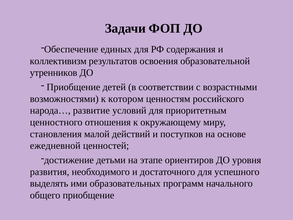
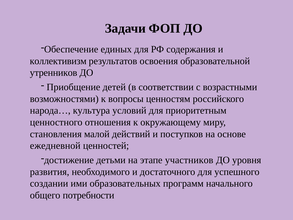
котором: котором -> вопросы
развитие: развитие -> культура
ориентиров: ориентиров -> участников
выделять: выделять -> создании
общего приобщение: приобщение -> потребности
